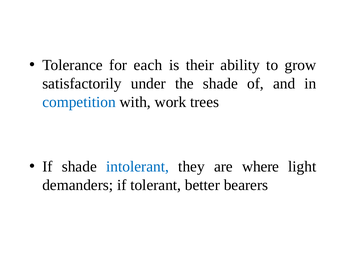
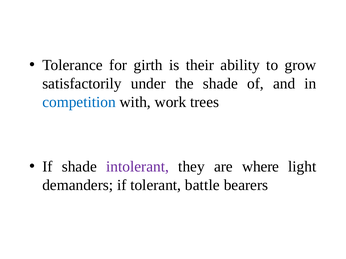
each: each -> girth
intolerant colour: blue -> purple
better: better -> battle
